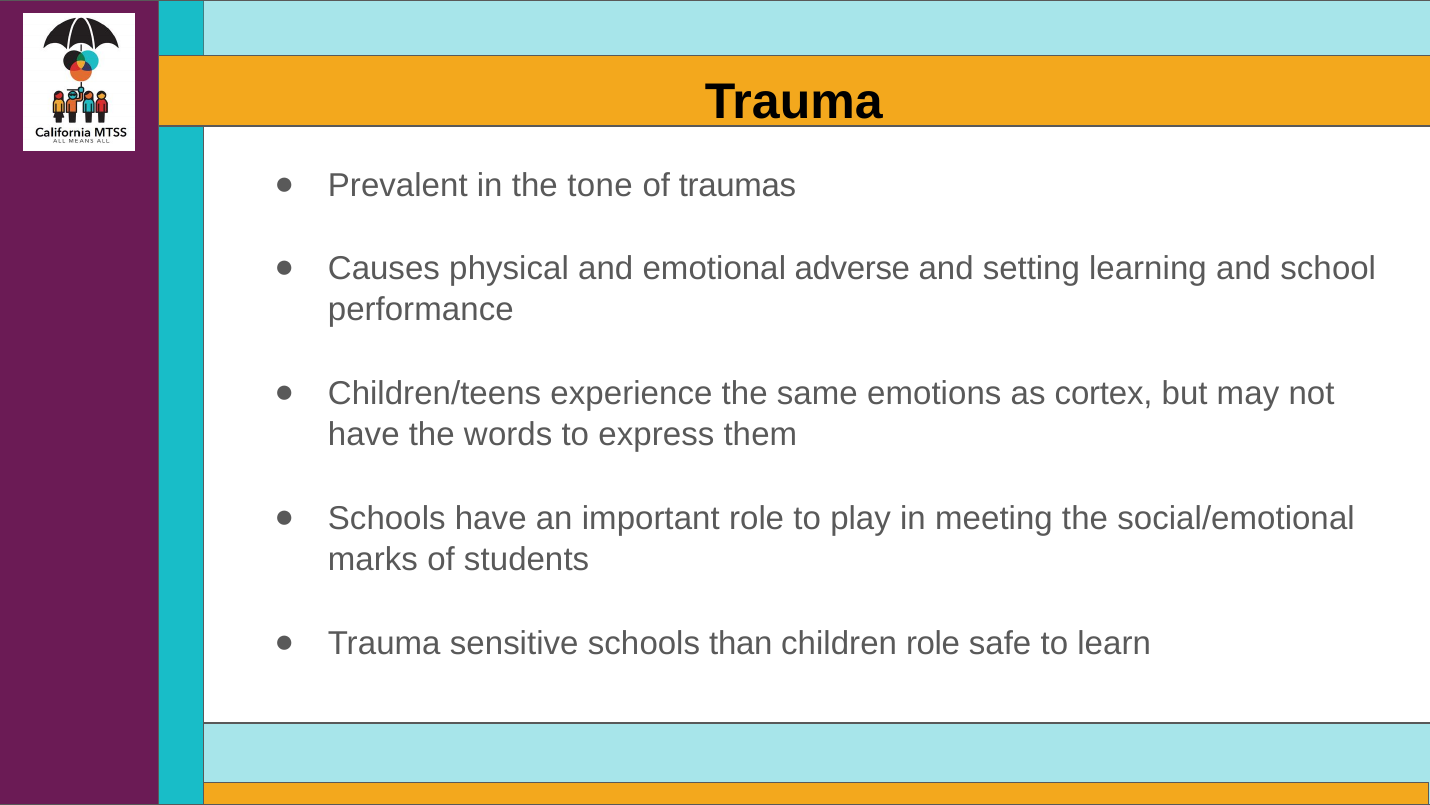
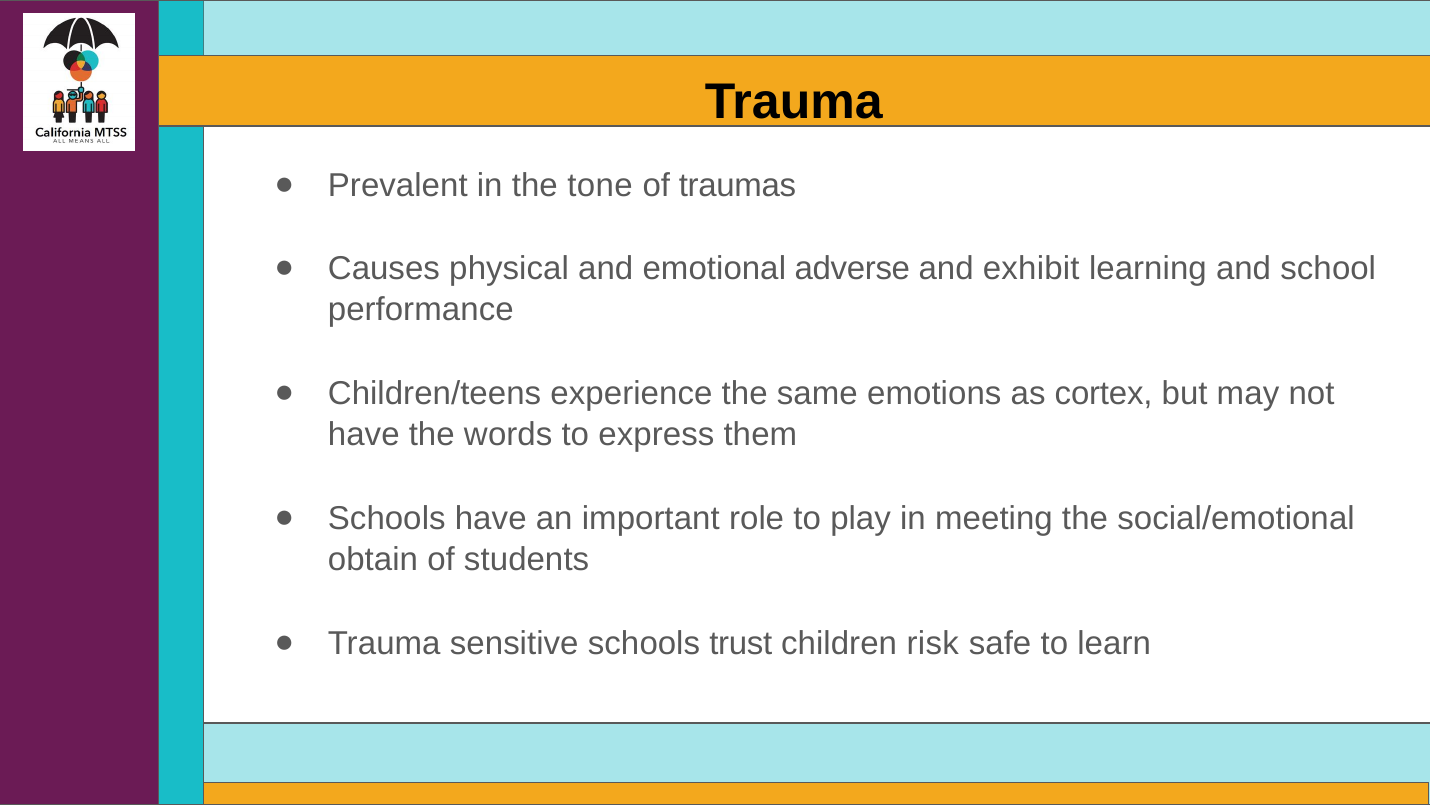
setting: setting -> exhibit
marks: marks -> obtain
than: than -> trust
children role: role -> risk
